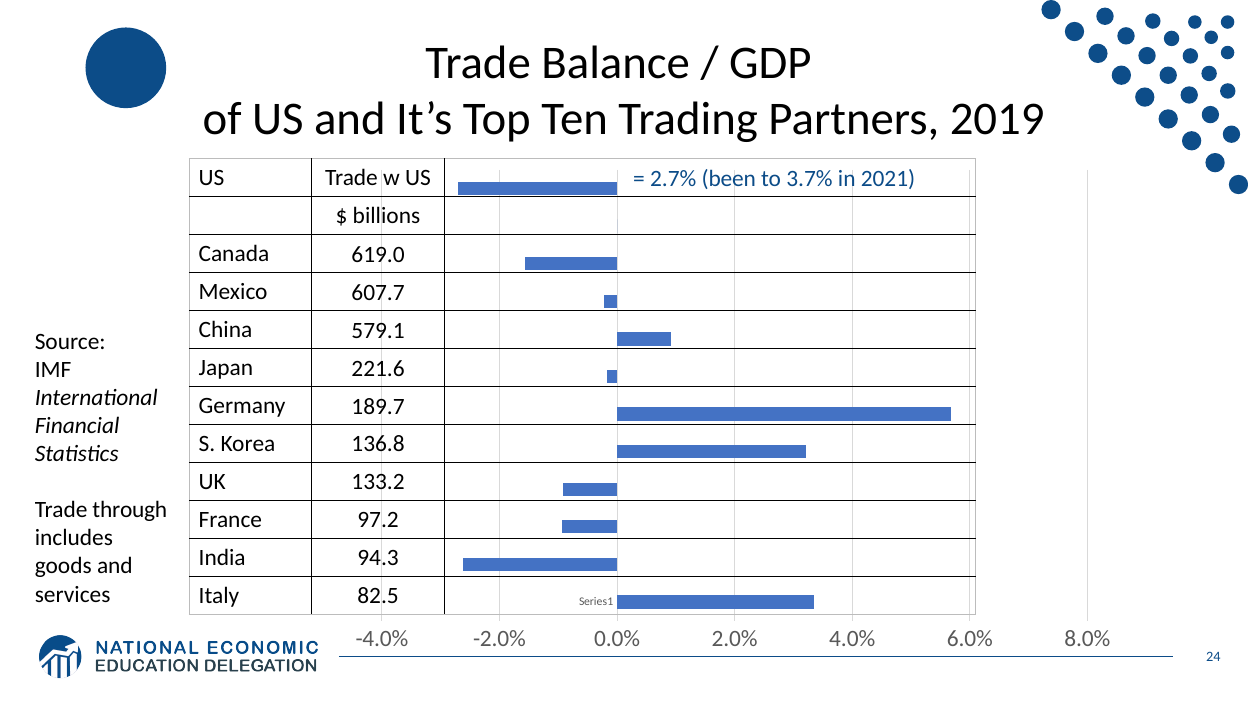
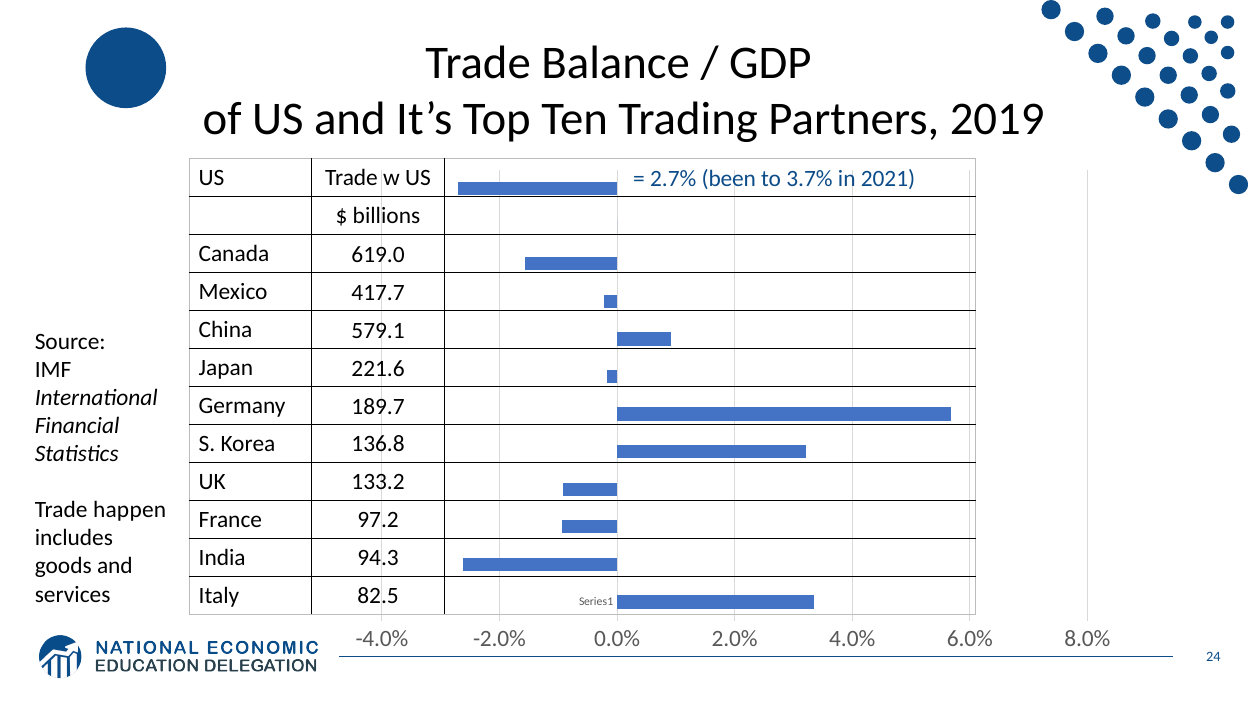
607.7: 607.7 -> 417.7
through: through -> happen
